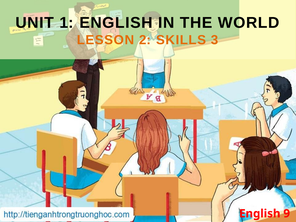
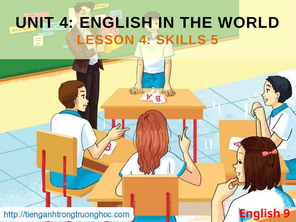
UNIT 1: 1 -> 4
LESSON 2: 2 -> 4
3: 3 -> 5
